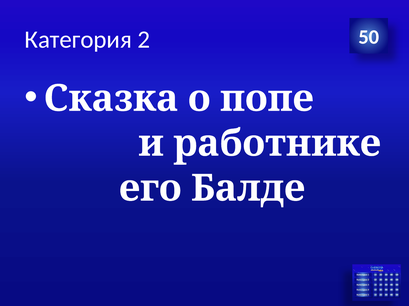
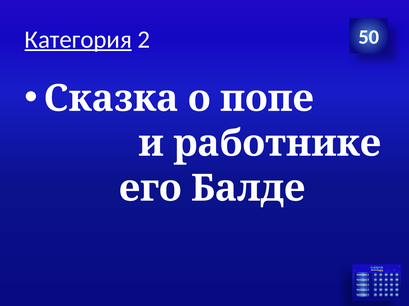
Категория underline: none -> present
